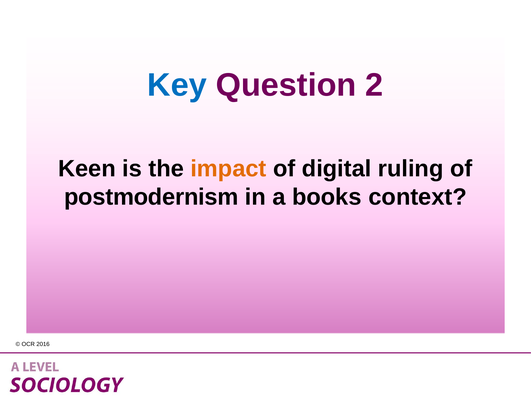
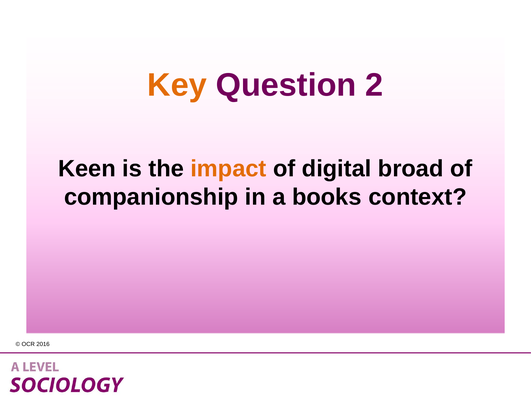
Key colour: blue -> orange
ruling: ruling -> broad
postmodernism: postmodernism -> companionship
